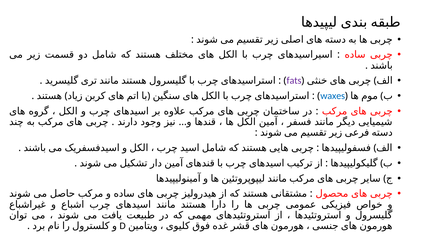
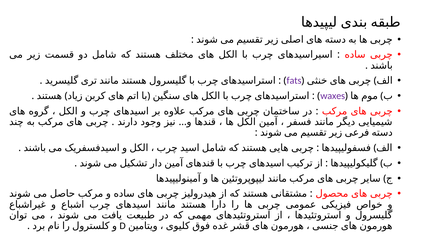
waxes colour: blue -> purple
